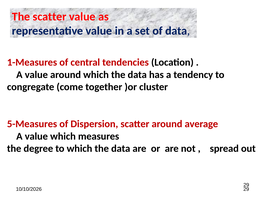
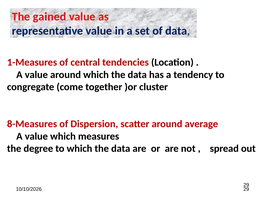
The scatter: scatter -> gained
5-Measures: 5-Measures -> 8-Measures
